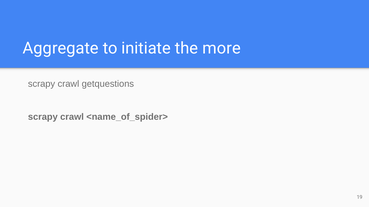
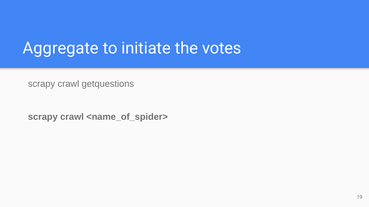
more: more -> votes
